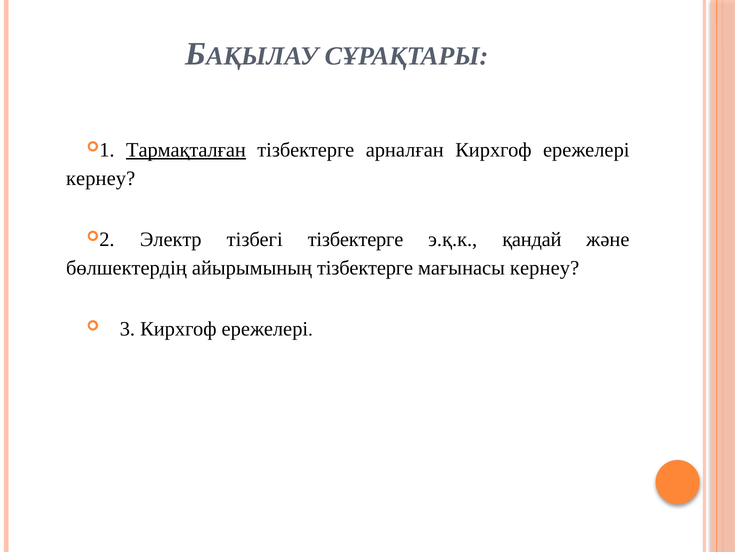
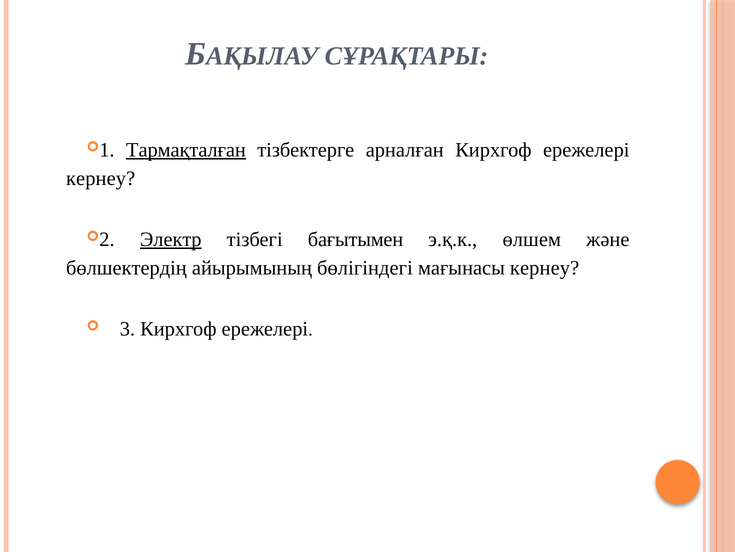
Электр underline: none -> present
тізбегі тізбектерге: тізбектерге -> бағытымен
қандай: қандай -> өлшем
айырымының тізбектерге: тізбектерге -> бөлігіндегі
